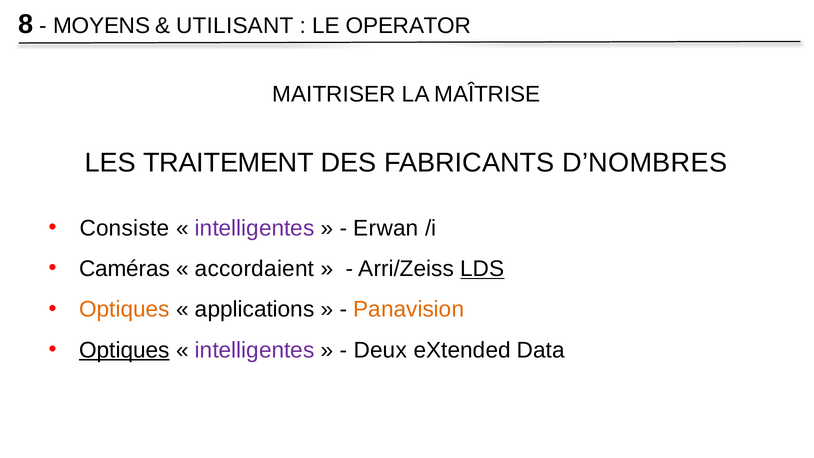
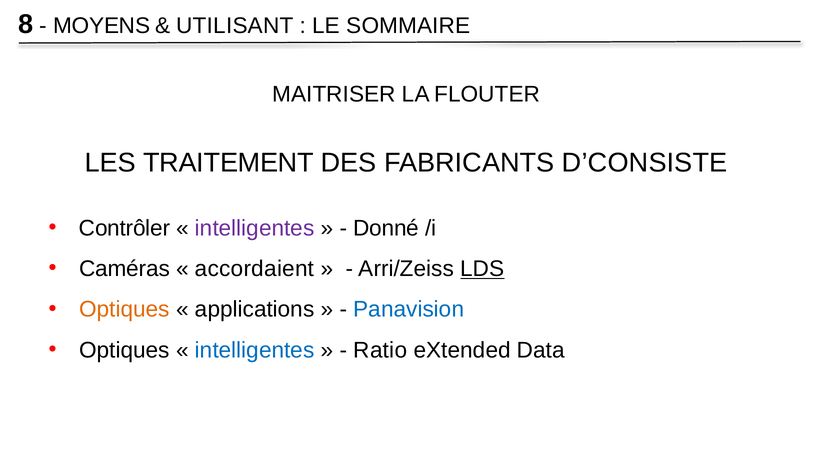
OPERATOR: OPERATOR -> SOMMAIRE
MAÎTRISE: MAÎTRISE -> FLOUTER
D’NOMBRES: D’NOMBRES -> D’CONSISTE
Consiste: Consiste -> Contrôler
Erwan: Erwan -> Donné
Panavision colour: orange -> blue
Optiques at (124, 350) underline: present -> none
intelligentes at (255, 350) colour: purple -> blue
Deux: Deux -> Ratio
